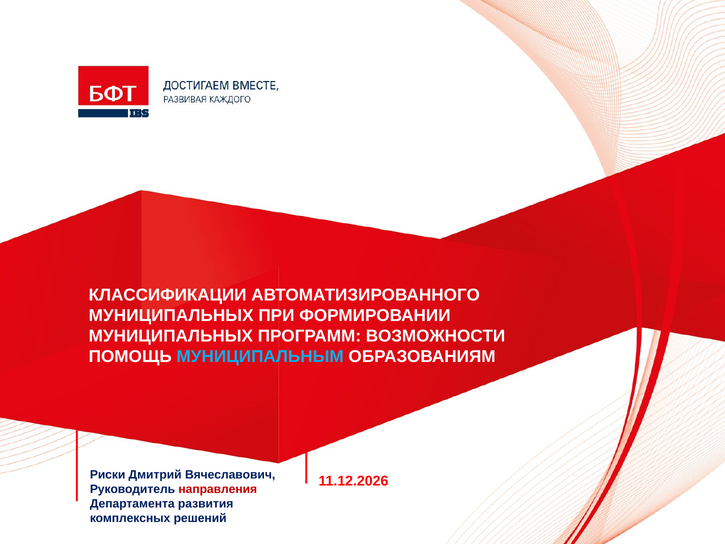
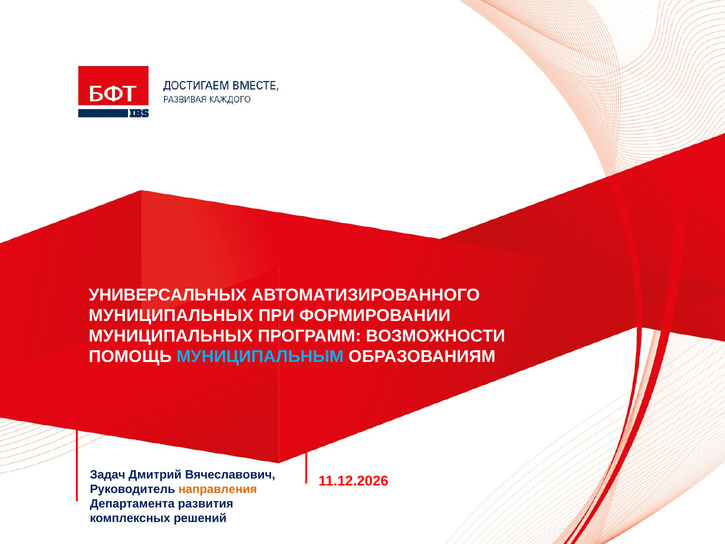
КЛАССИФИКАЦИИ: КЛАССИФИКАЦИИ -> УНИВЕРСАЛЬНЫХ
Риски: Риски -> Задач
направления colour: red -> orange
